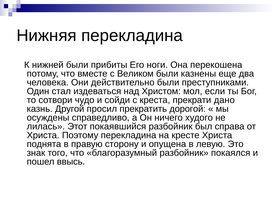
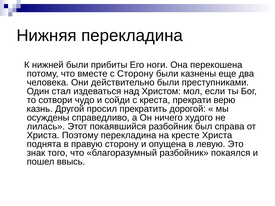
с Великом: Великом -> Сторону
дано: дано -> верю
